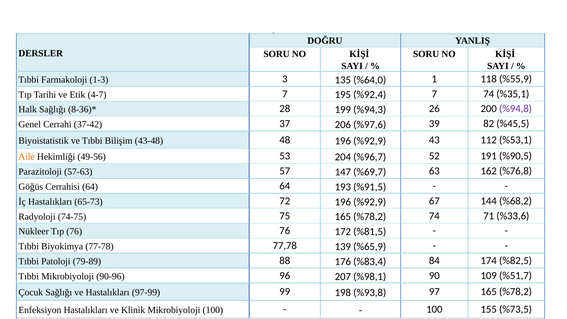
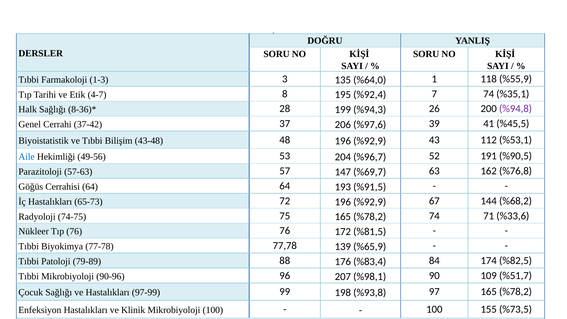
4-7 7: 7 -> 8
82: 82 -> 41
Aile colour: orange -> blue
